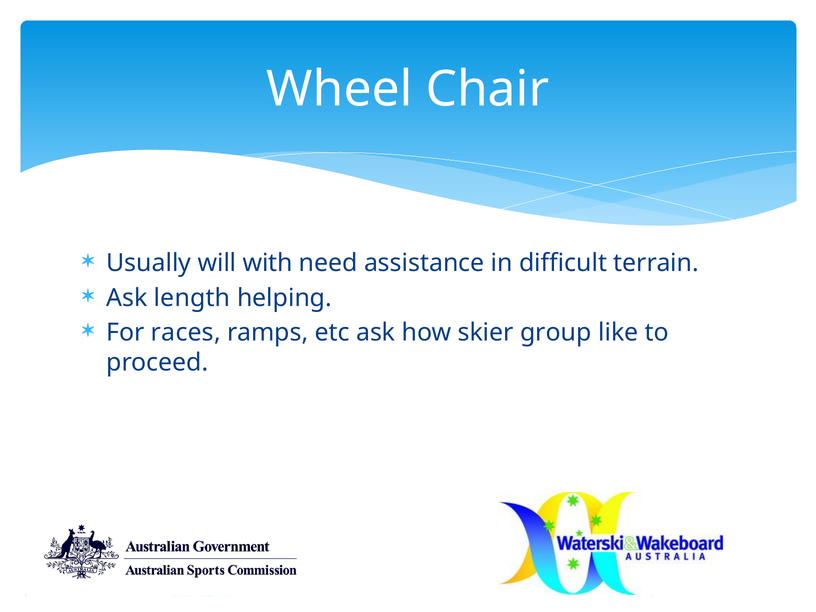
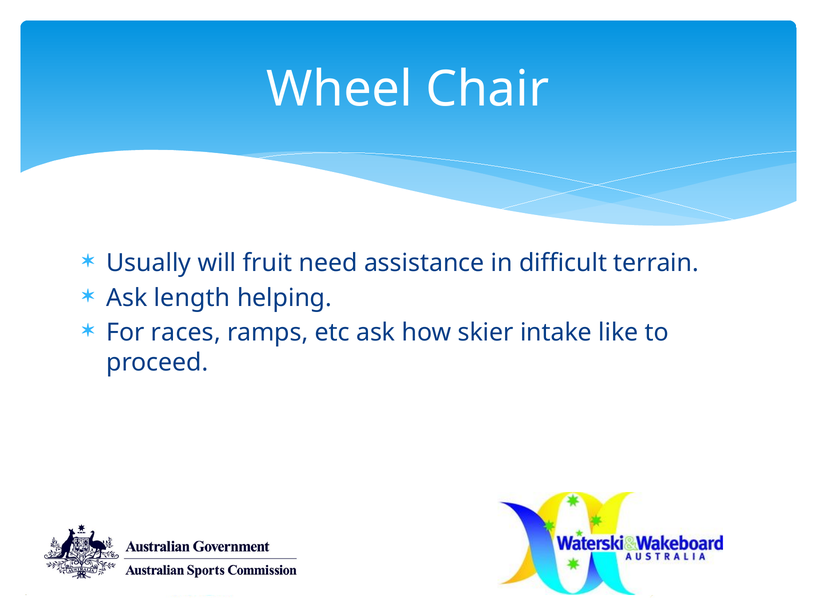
with: with -> fruit
group: group -> intake
